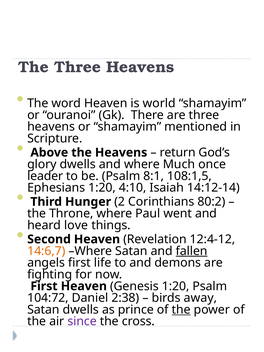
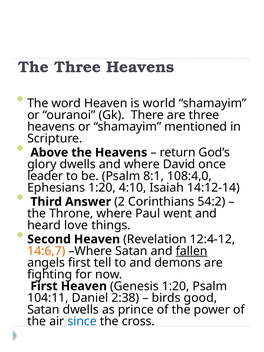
Much: Much -> David
108:1,5: 108:1,5 -> 108:4,0
Hunger: Hunger -> Answer
80:2: 80:2 -> 54:2
life: life -> tell
104:72: 104:72 -> 104:11
away: away -> good
the at (181, 310) underline: present -> none
since colour: purple -> blue
